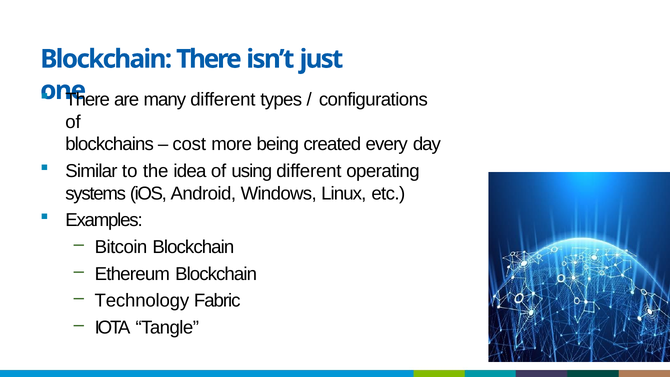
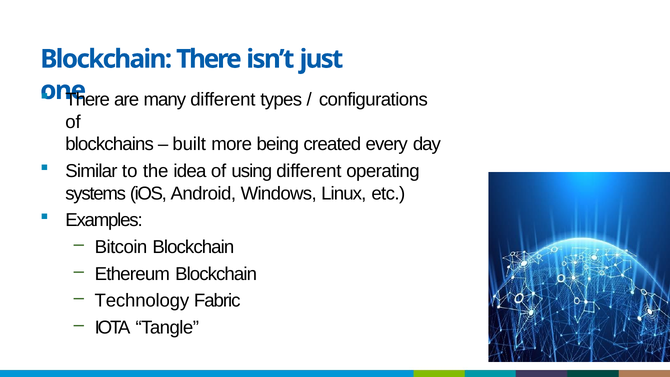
cost: cost -> built
